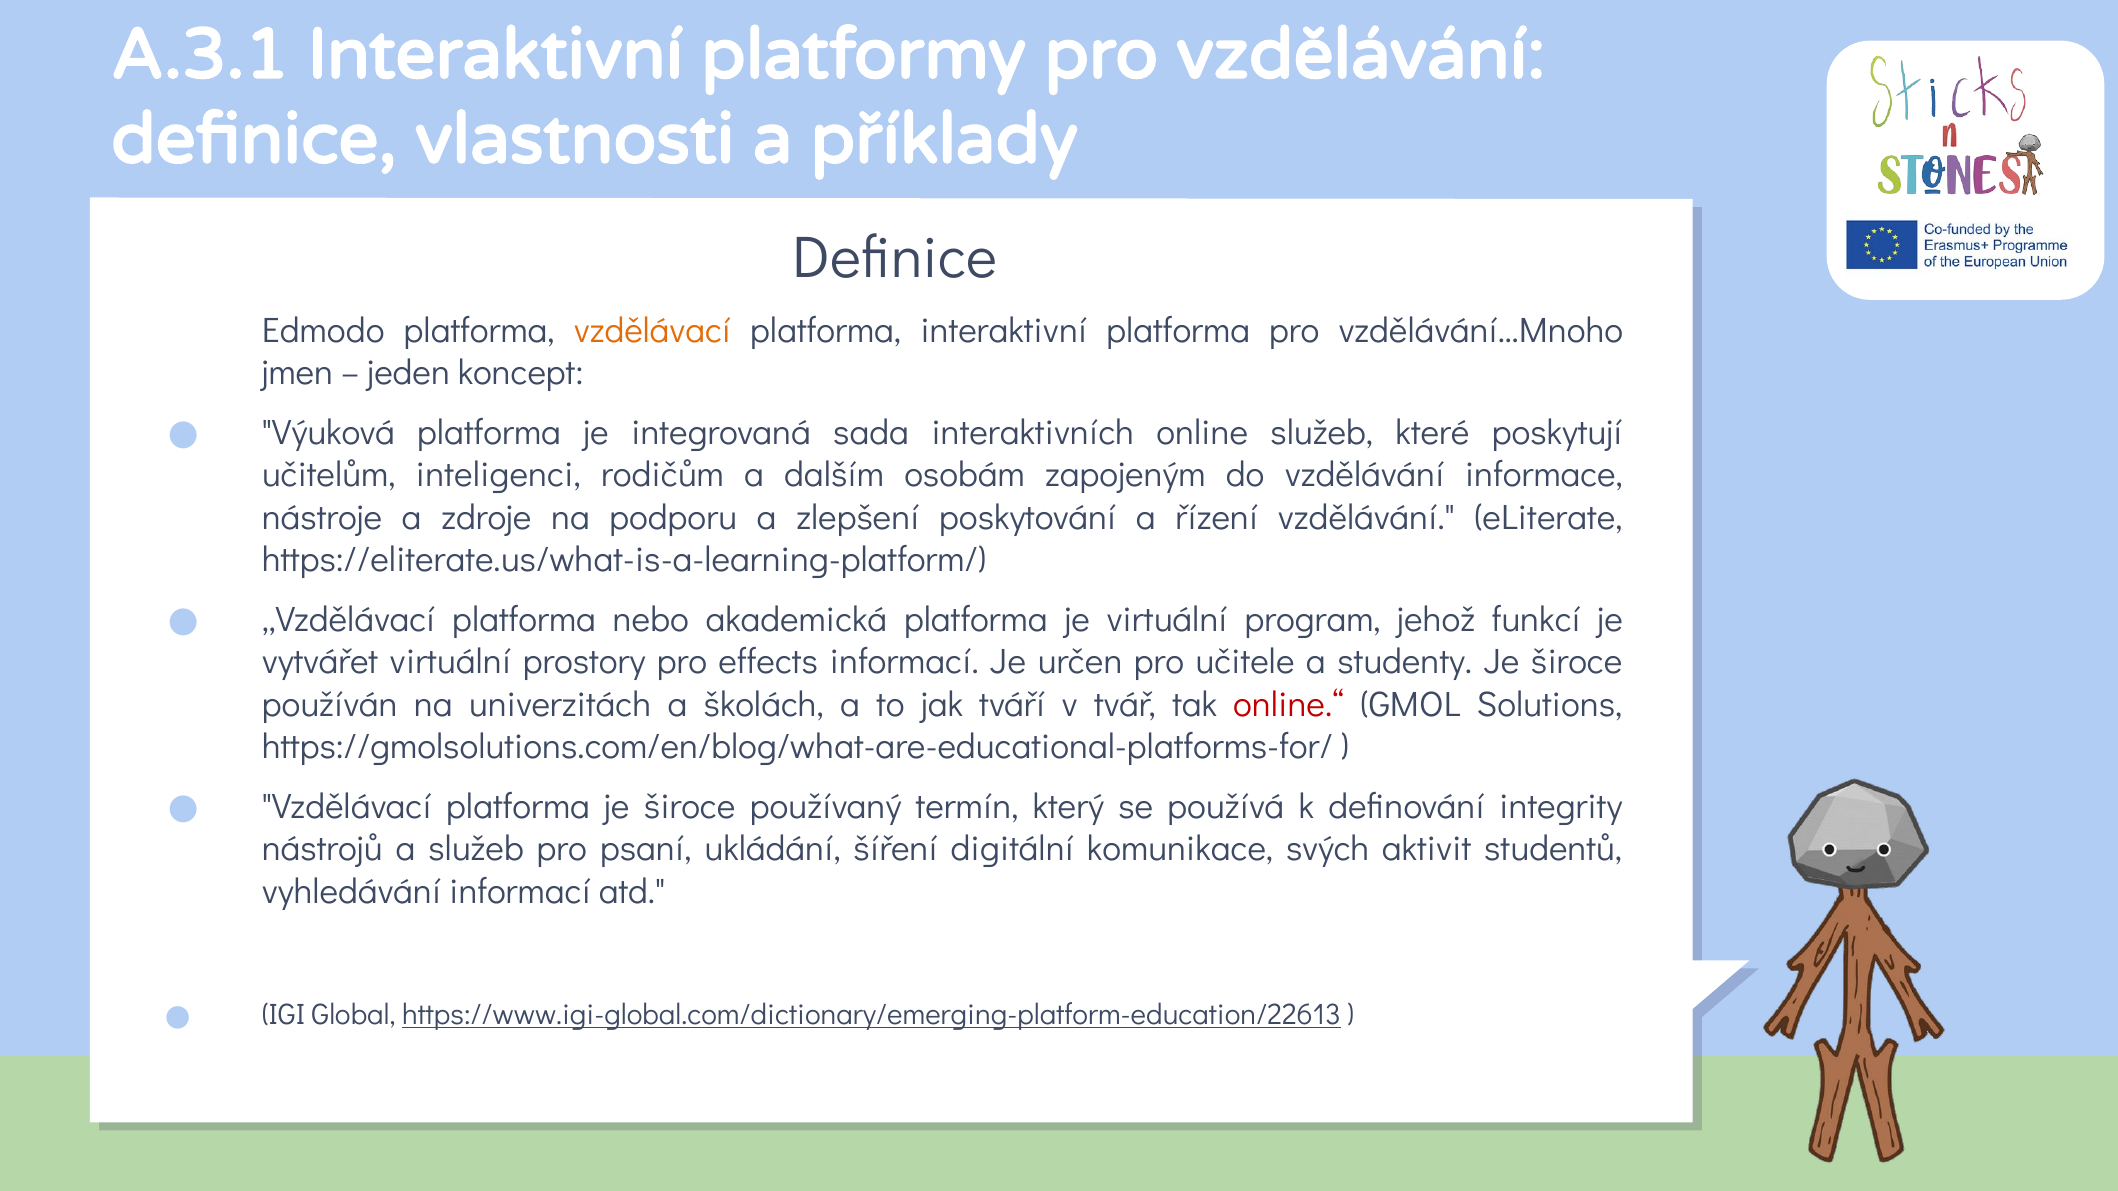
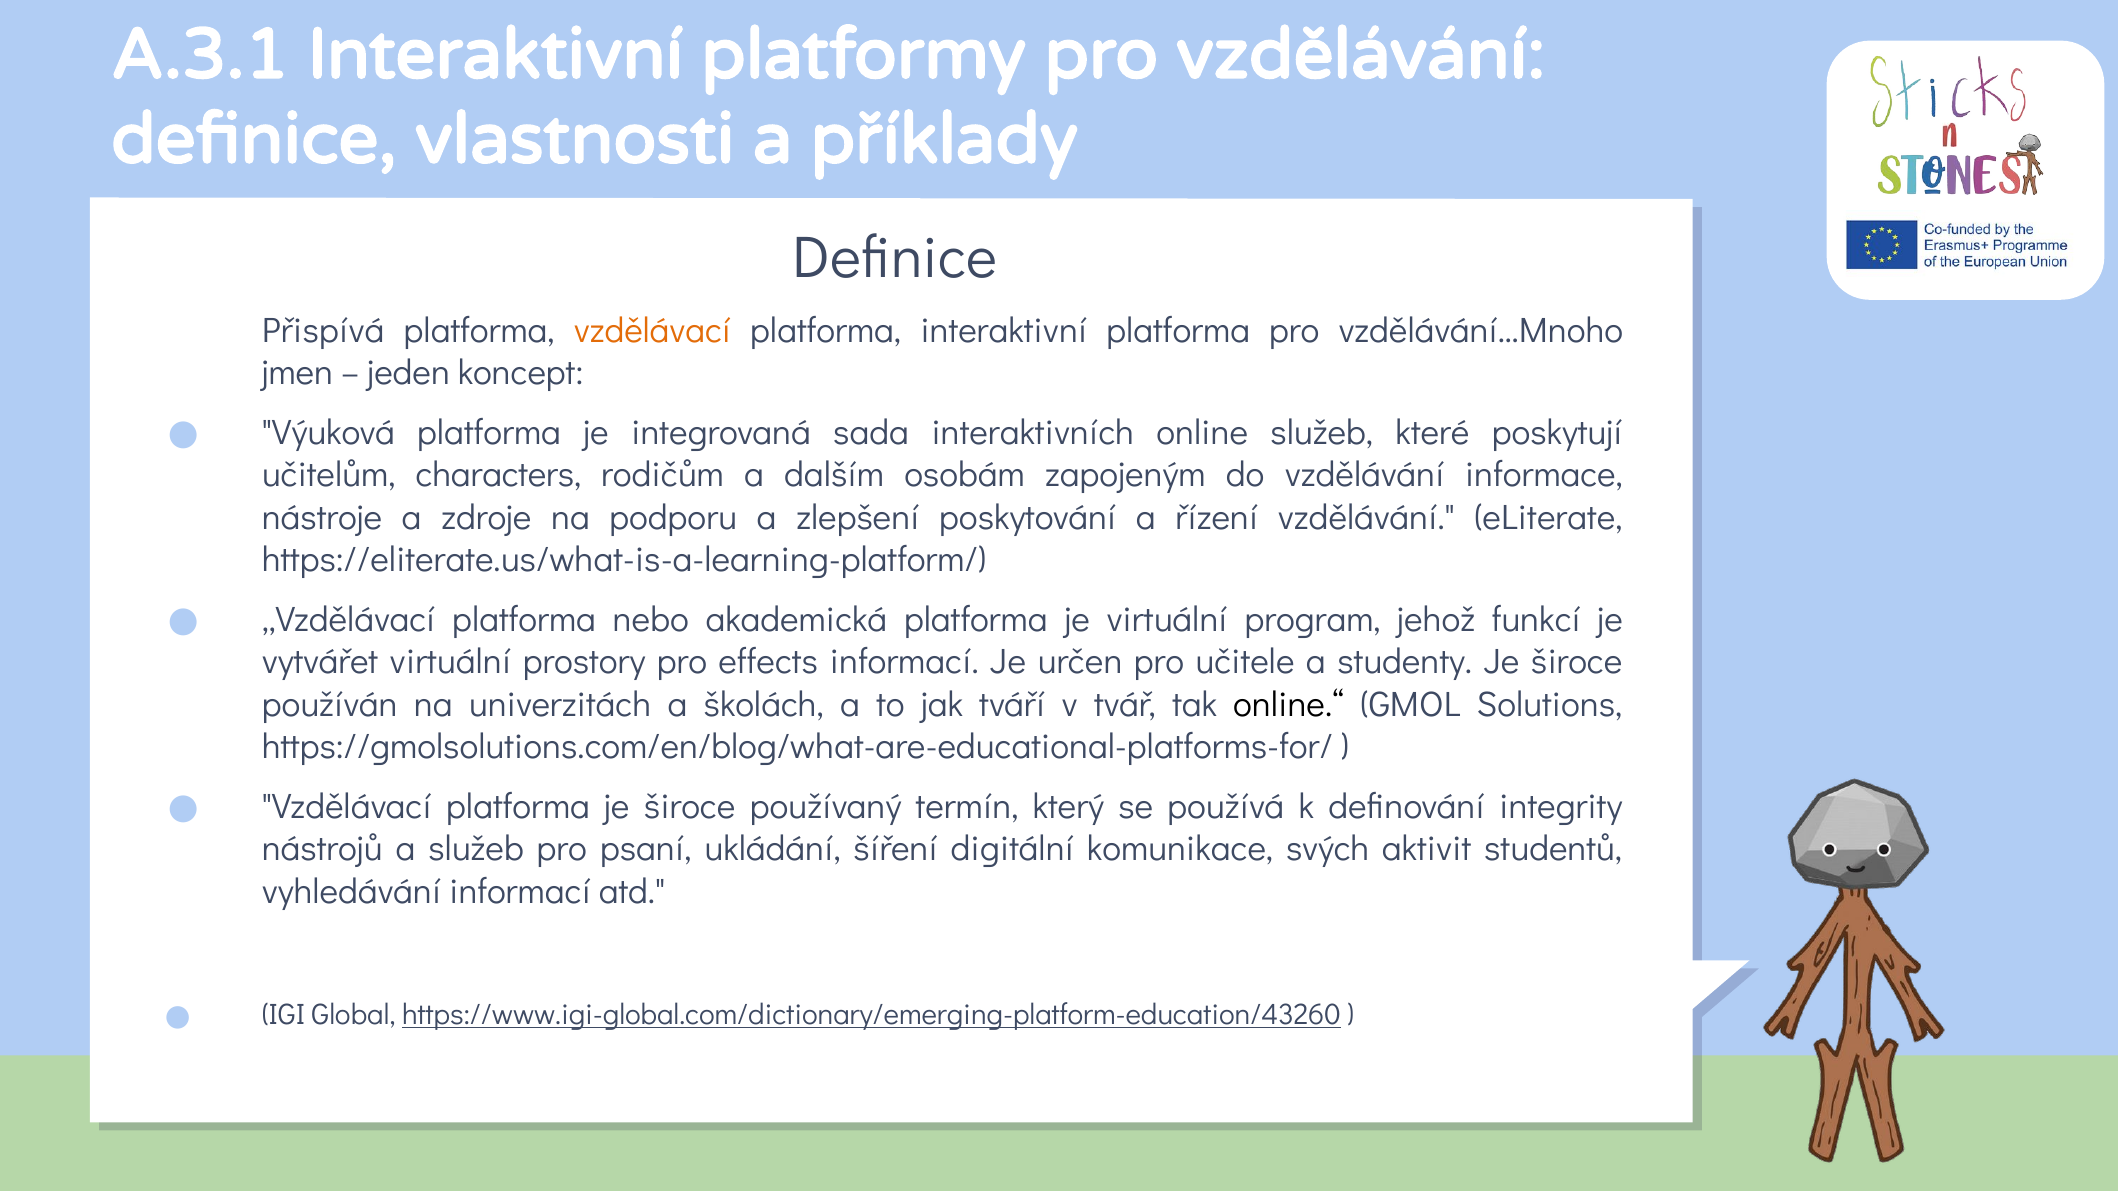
Edmodo: Edmodo -> Přispívá
inteligenci: inteligenci -> characters
online.“ colour: red -> black
https://www.igi-global.com/dictionary/emerging-platform-education/22613: https://www.igi-global.com/dictionary/emerging-platform-education/22613 -> https://www.igi-global.com/dictionary/emerging-platform-education/43260
